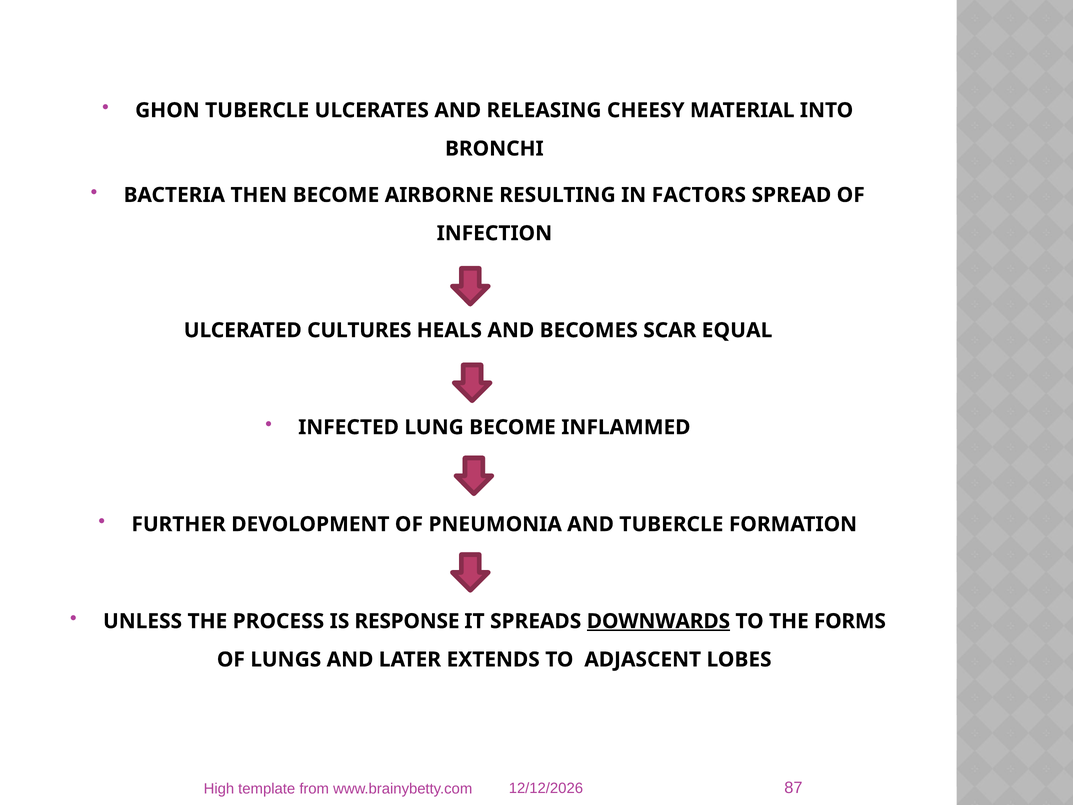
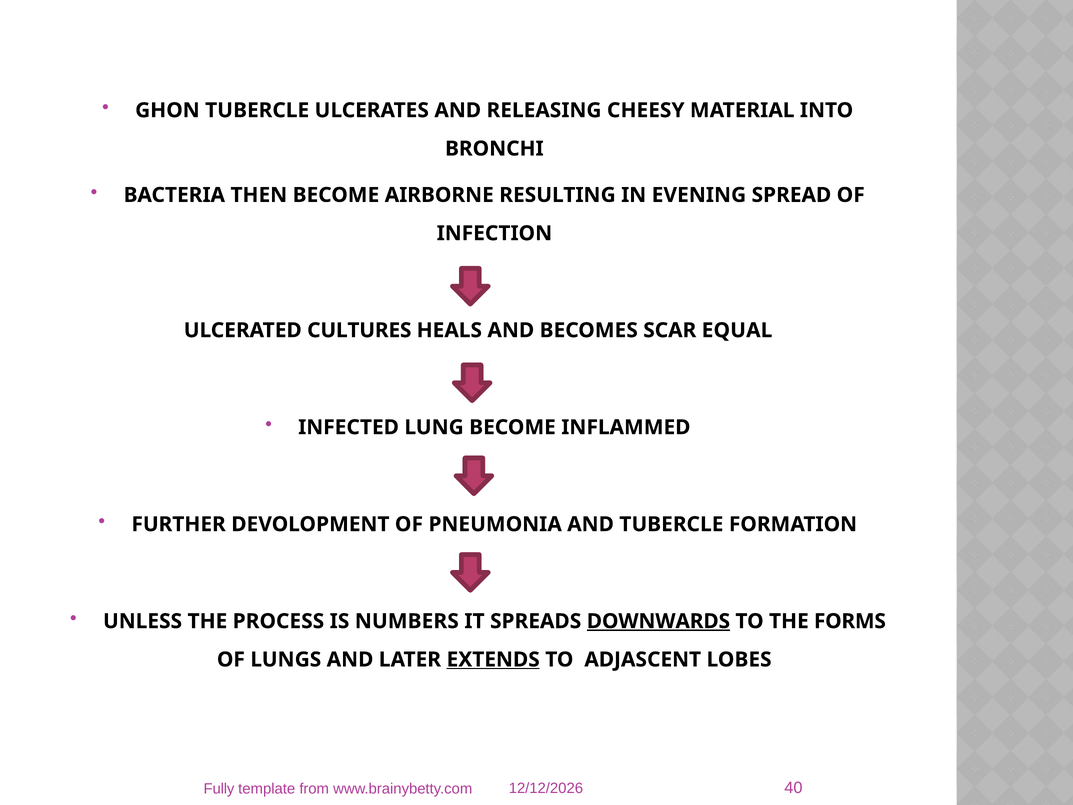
FACTORS: FACTORS -> EVENING
RESPONSE: RESPONSE -> NUMBERS
EXTENDS underline: none -> present
High: High -> Fully
87: 87 -> 40
